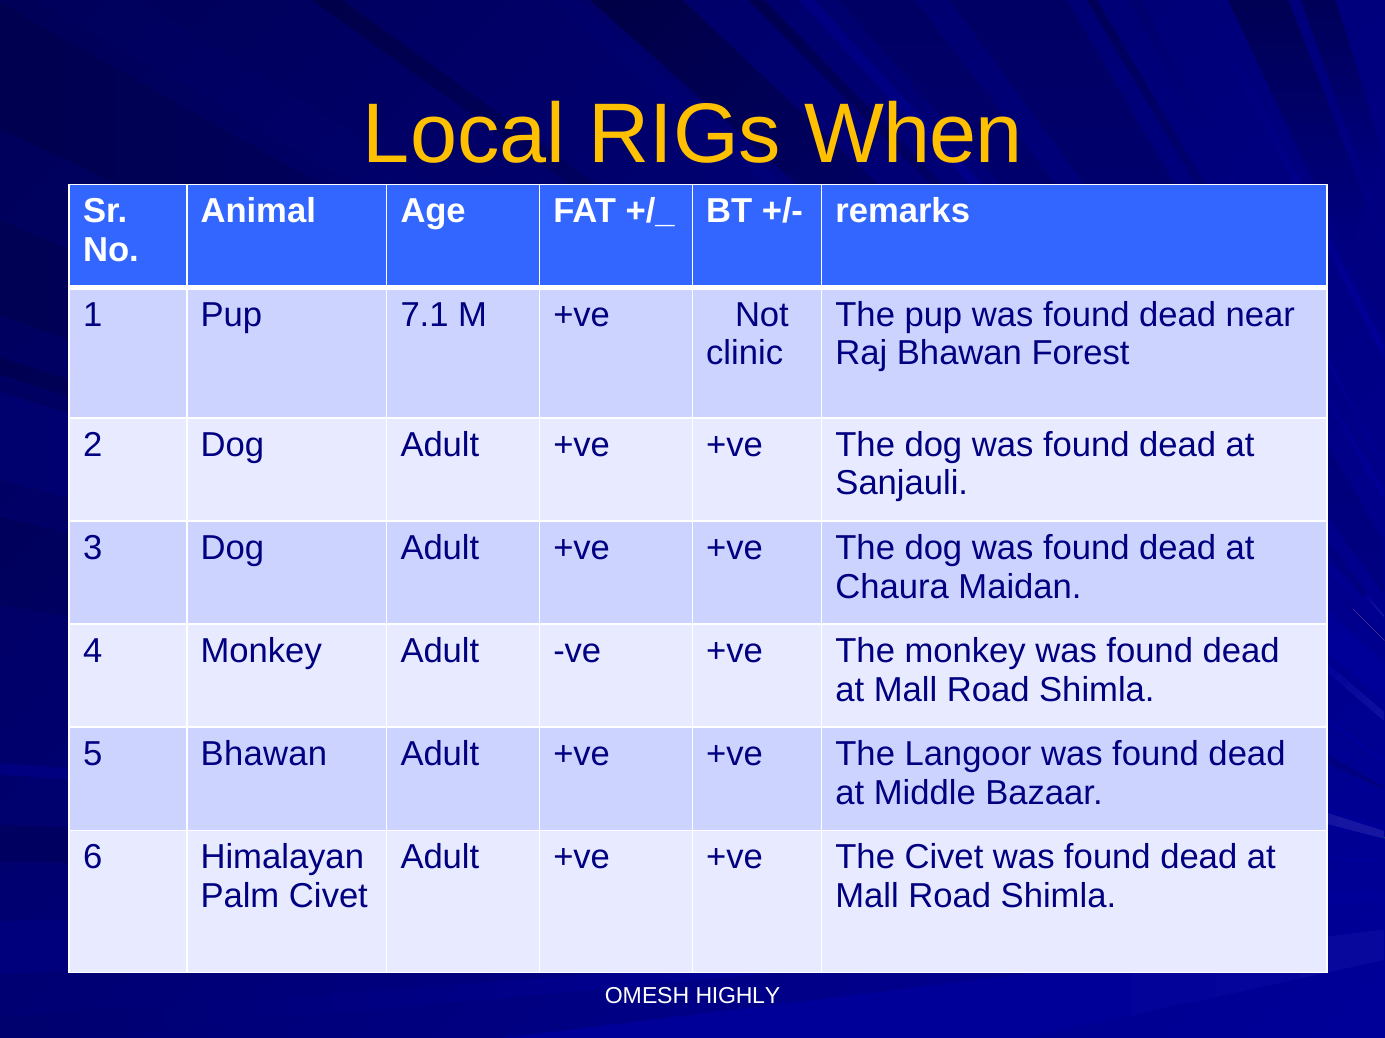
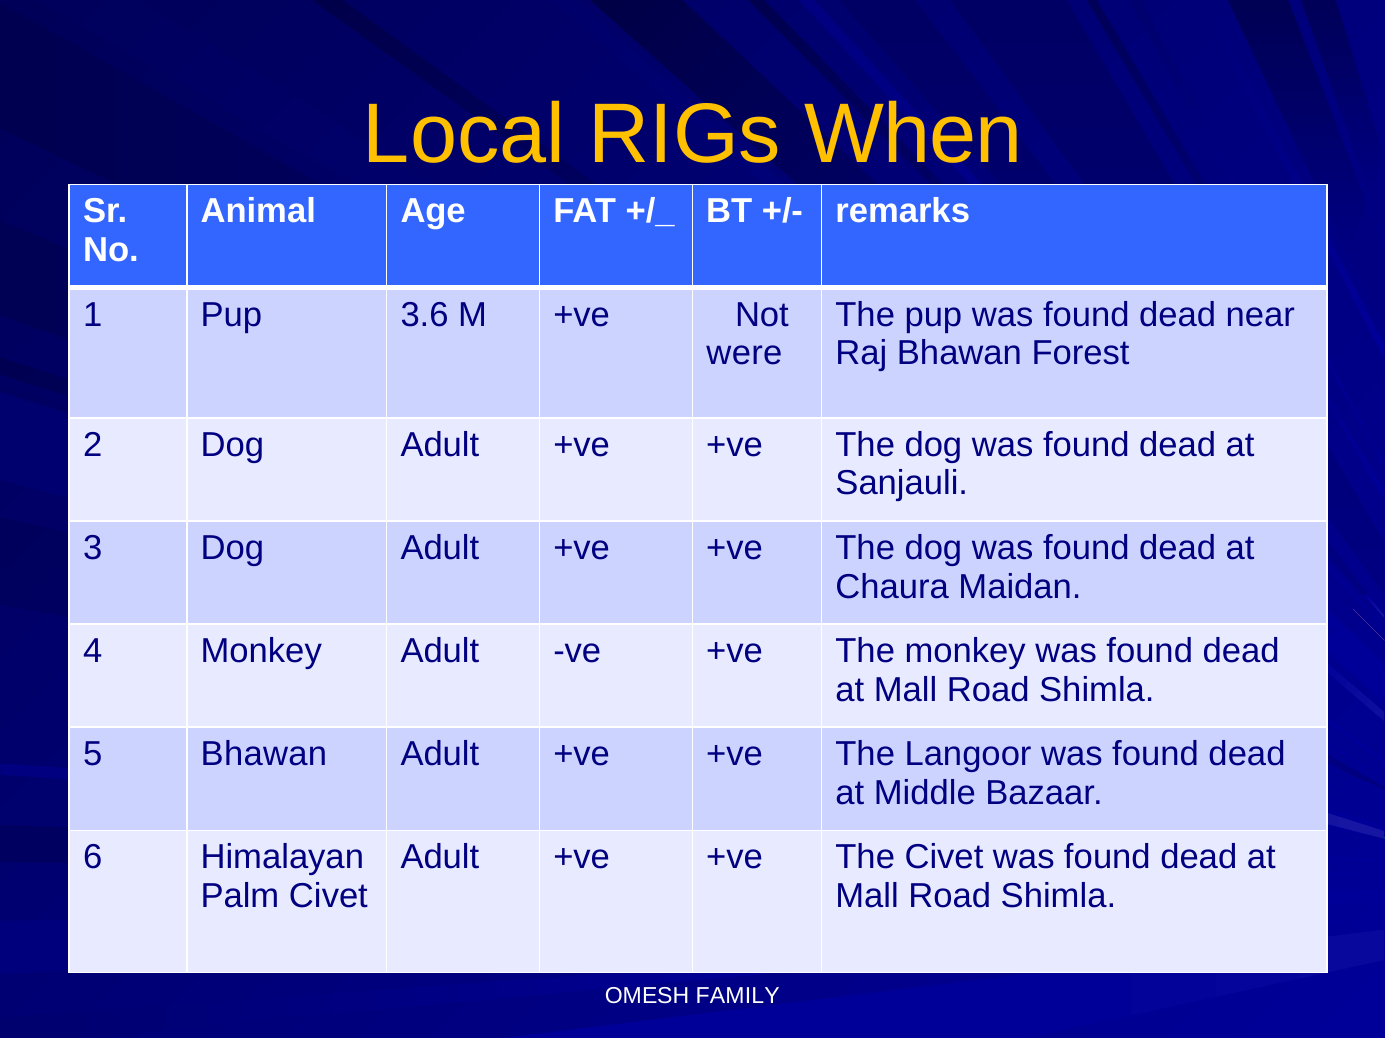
7.1: 7.1 -> 3.6
clinic: clinic -> were
HIGHLY: HIGHLY -> FAMILY
